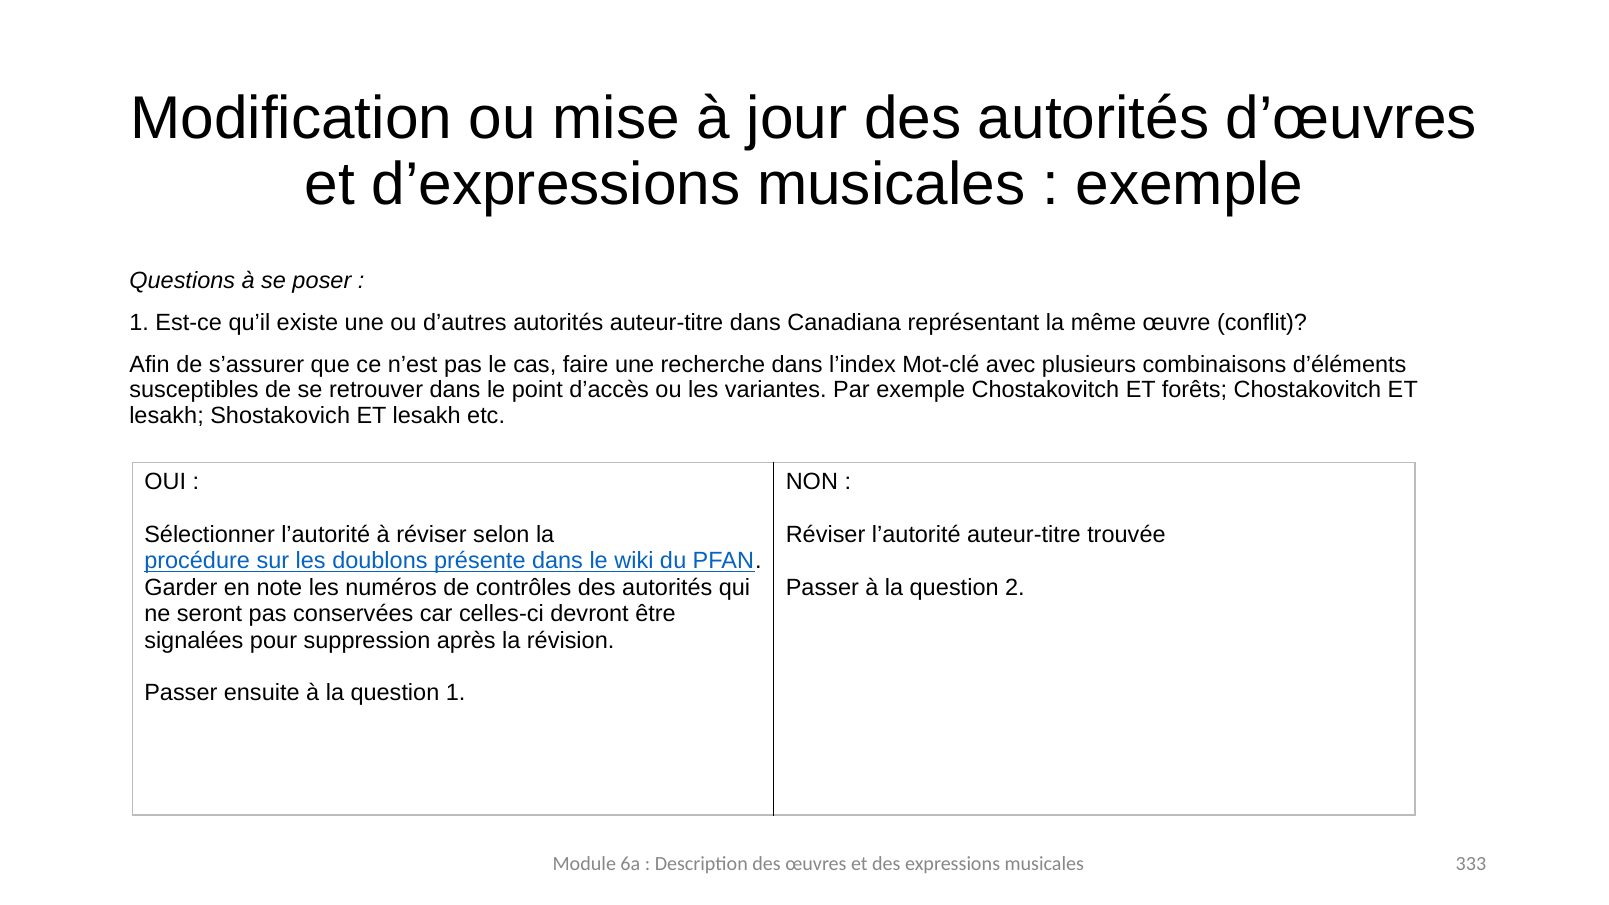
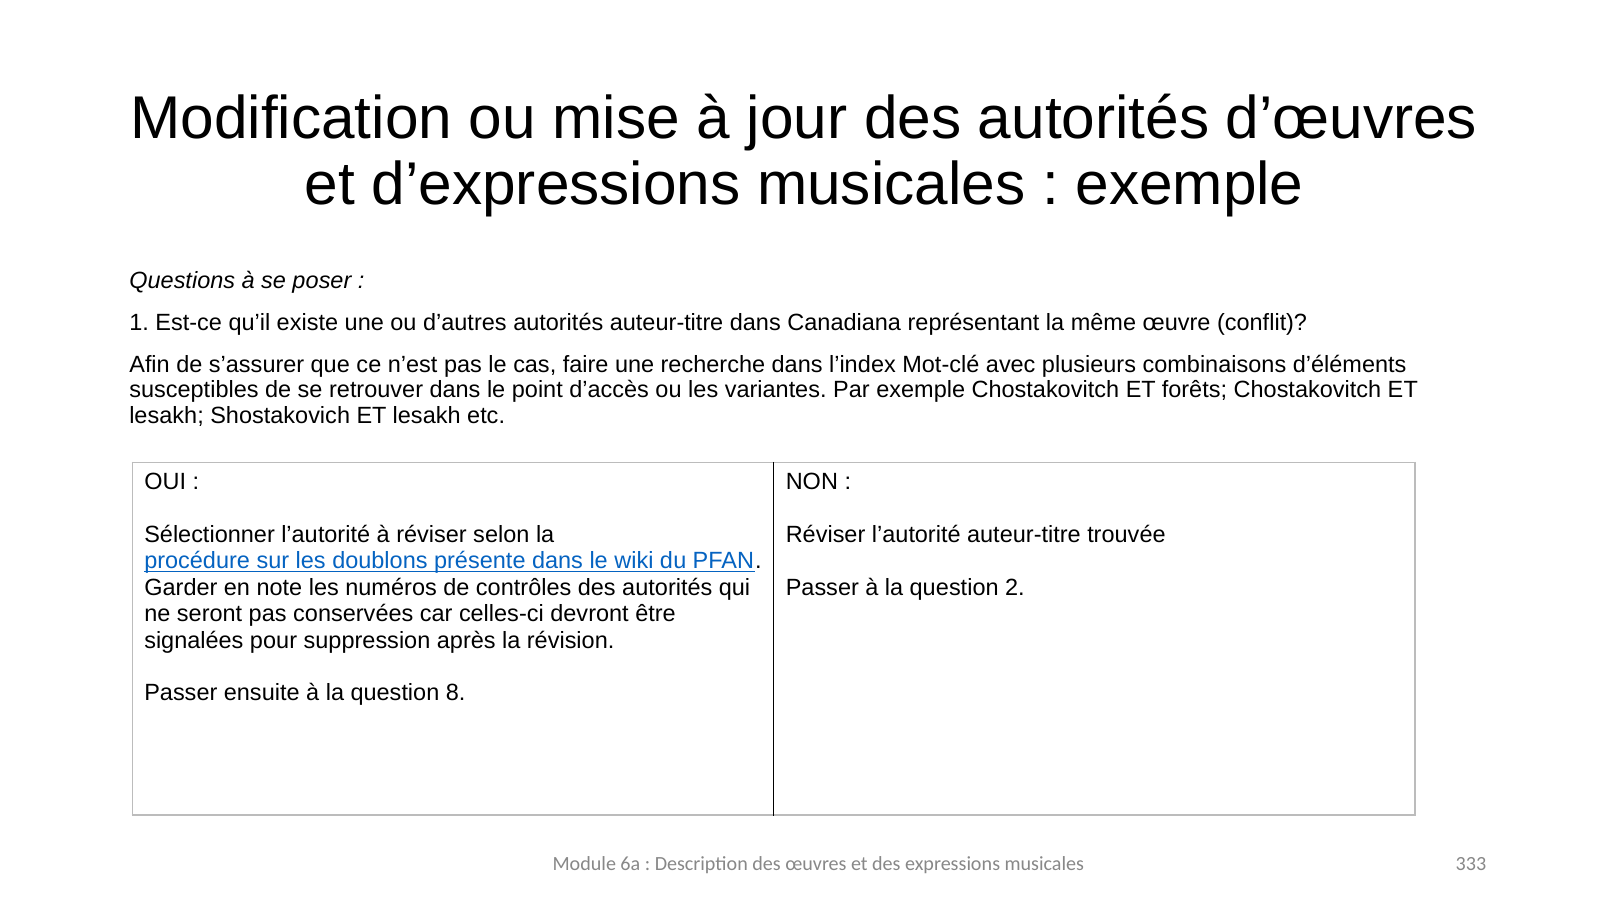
question 1: 1 -> 8
